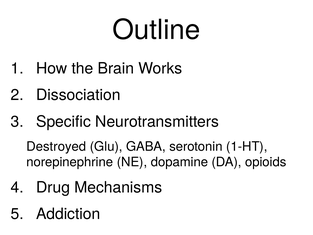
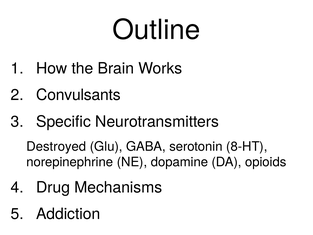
Dissociation: Dissociation -> Convulsants
1-HT: 1-HT -> 8-HT
